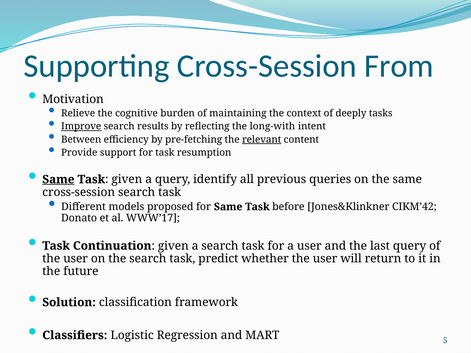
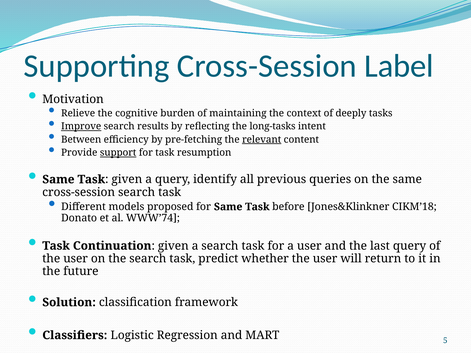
From: From -> Label
long-with: long-with -> long-tasks
support underline: none -> present
Same at (58, 180) underline: present -> none
CIKM’42: CIKM’42 -> CIKM’18
WWW’17: WWW’17 -> WWW’74
